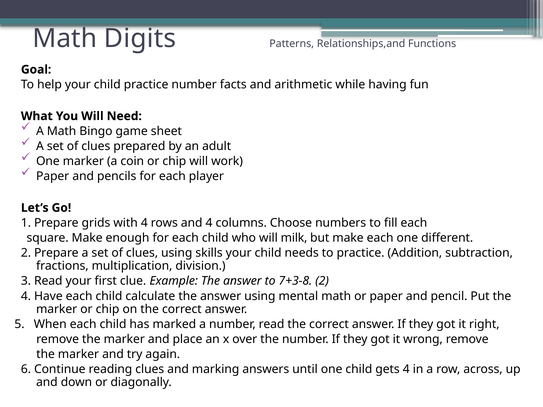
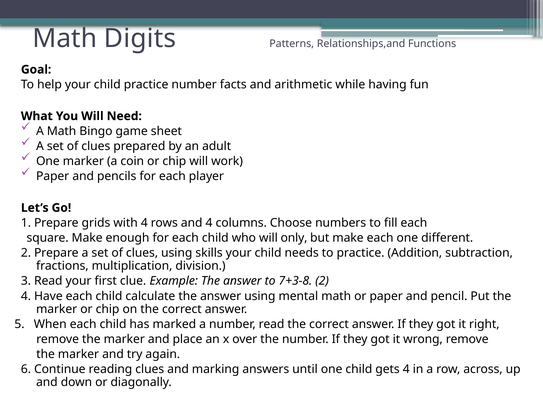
milk: milk -> only
